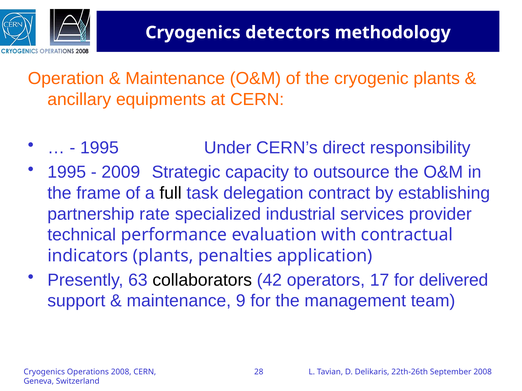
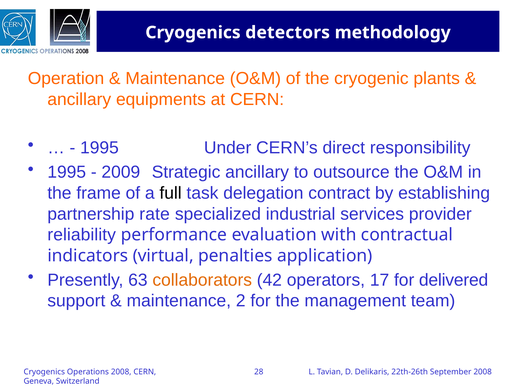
Strategic capacity: capacity -> ancillary
technical: technical -> reliability
indicators plants: plants -> virtual
collaborators colour: black -> orange
9: 9 -> 2
